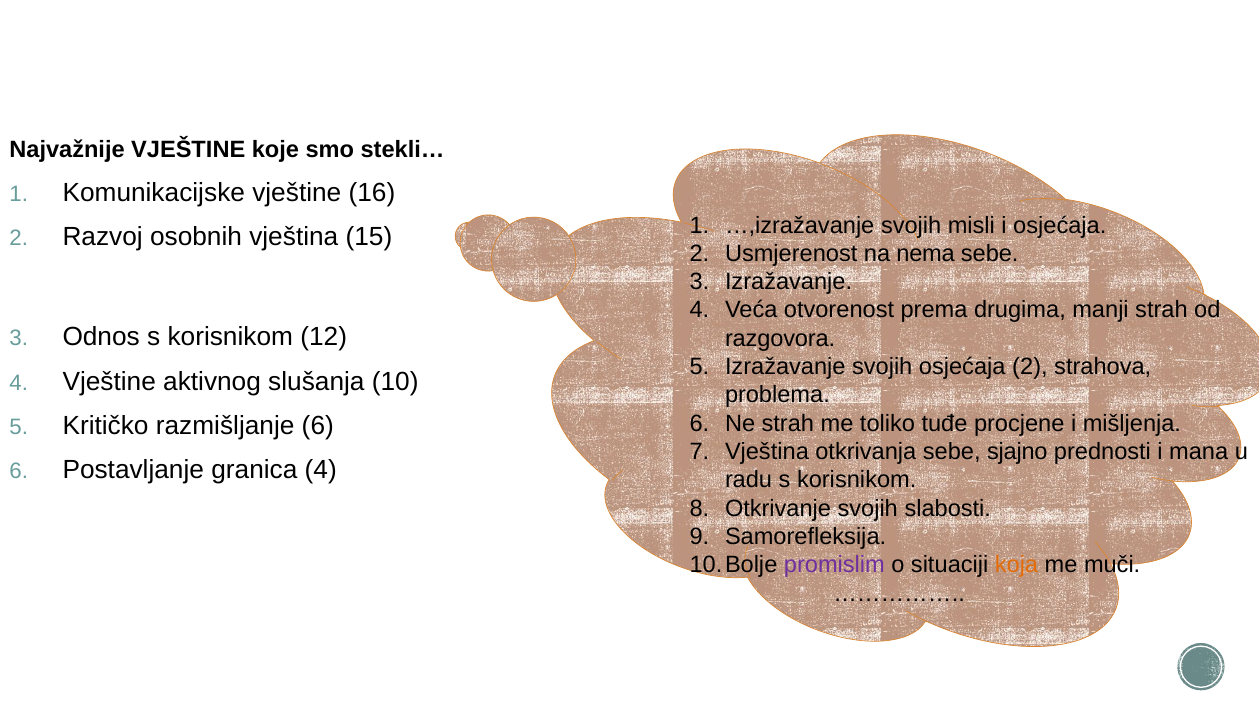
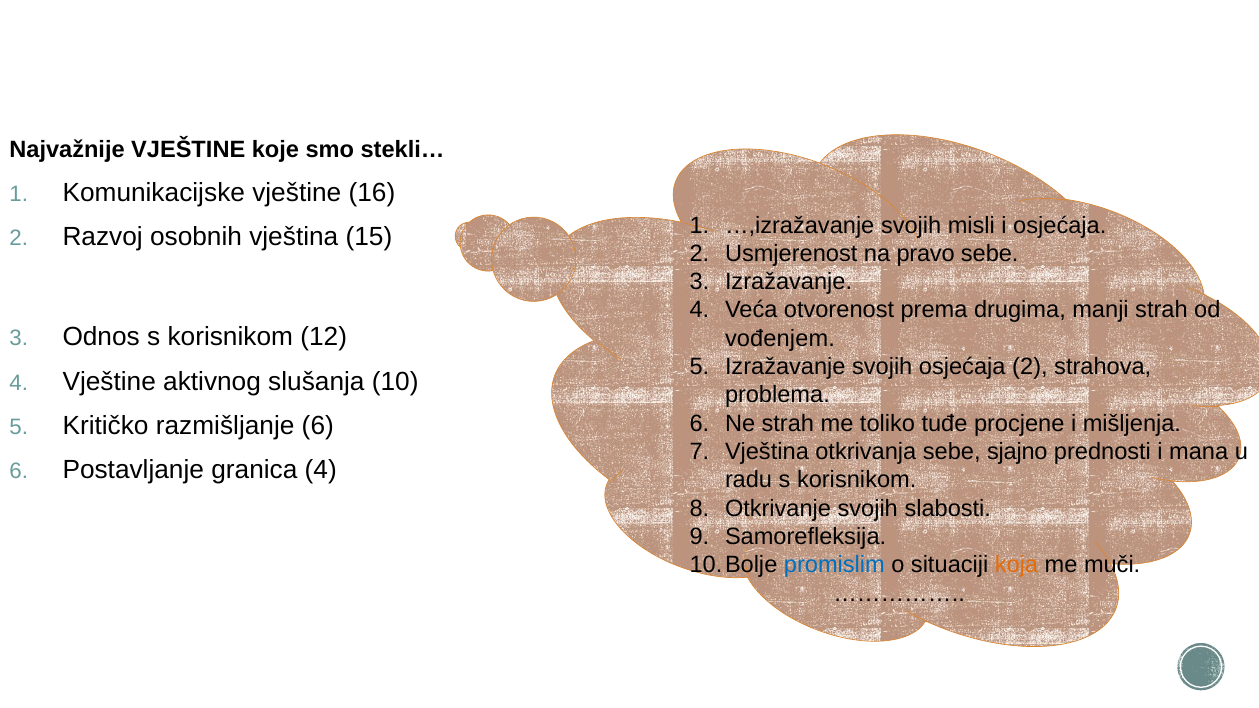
nema: nema -> pravo
razgovora: razgovora -> vođenjem
promislim colour: purple -> blue
